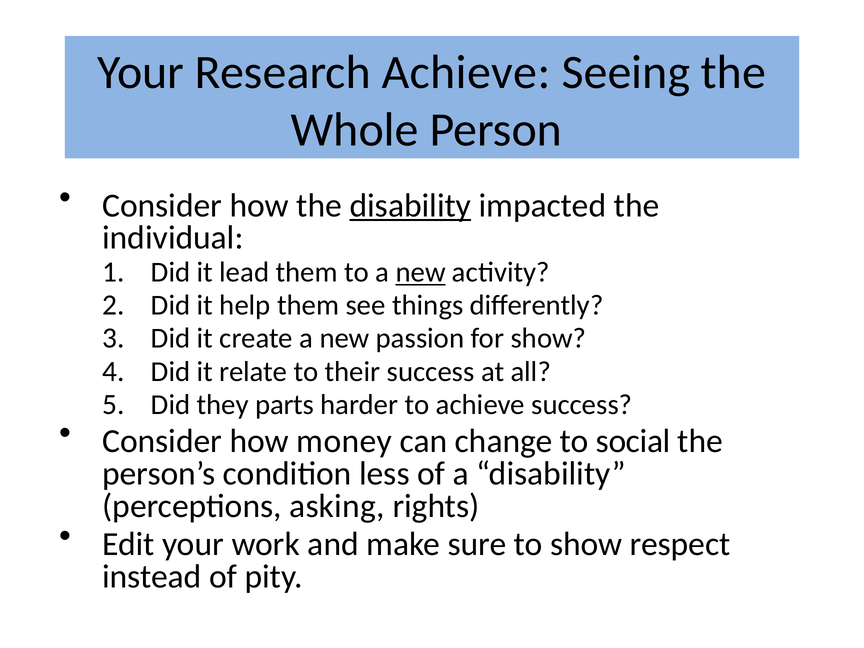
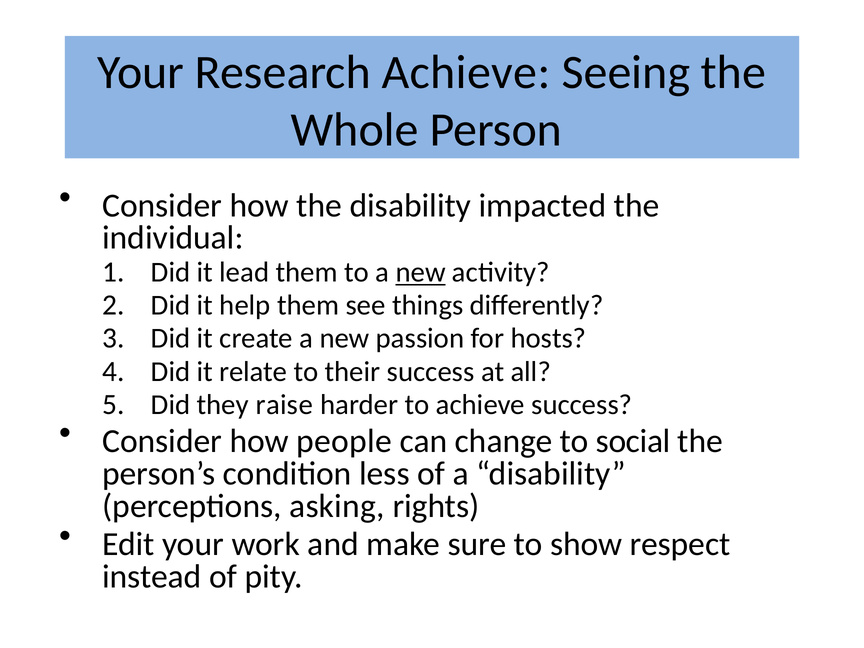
disability at (410, 206) underline: present -> none
for show: show -> hosts
parts: parts -> raise
money: money -> people
